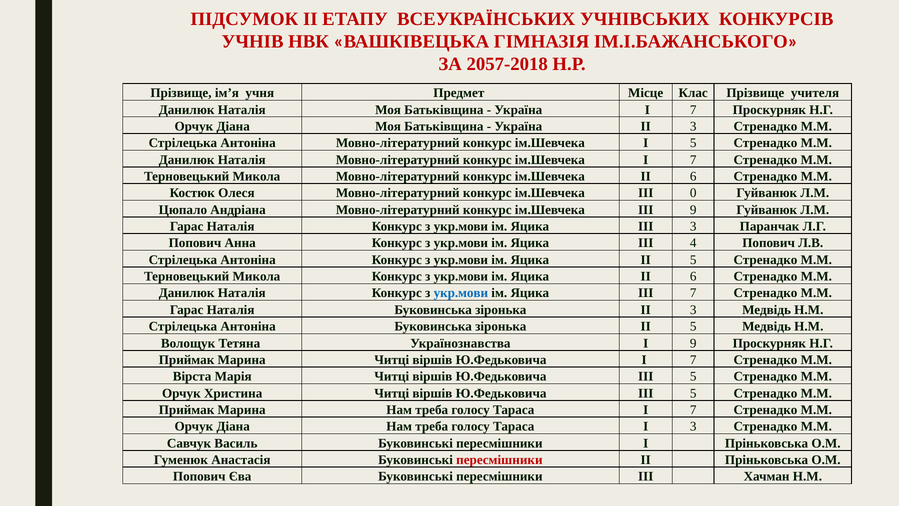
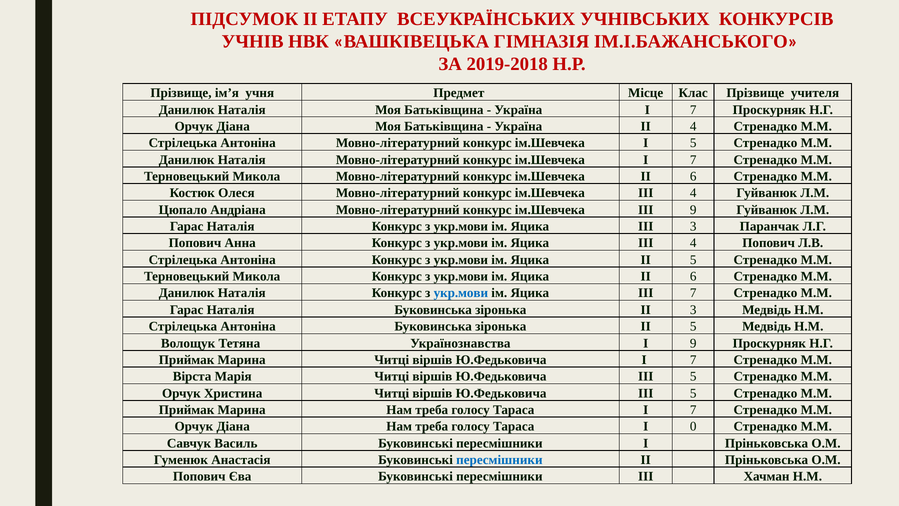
2057-2018: 2057-2018 -> 2019-2018
Україна ІІ 3: 3 -> 4
ім.Шевчека ІІІ 0: 0 -> 4
І 3: 3 -> 0
пересмішники at (499, 460) colour: red -> blue
